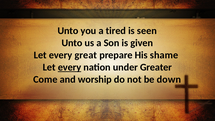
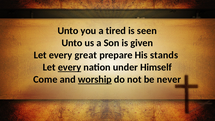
shame: shame -> stands
Greater: Greater -> Himself
worship underline: none -> present
down: down -> never
